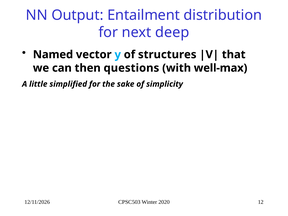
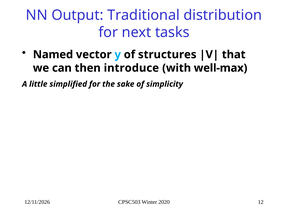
Entailment: Entailment -> Traditional
deep: deep -> tasks
questions: questions -> introduce
